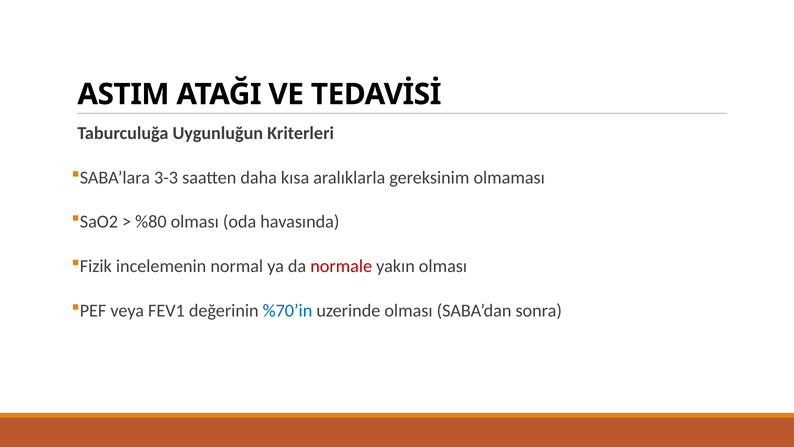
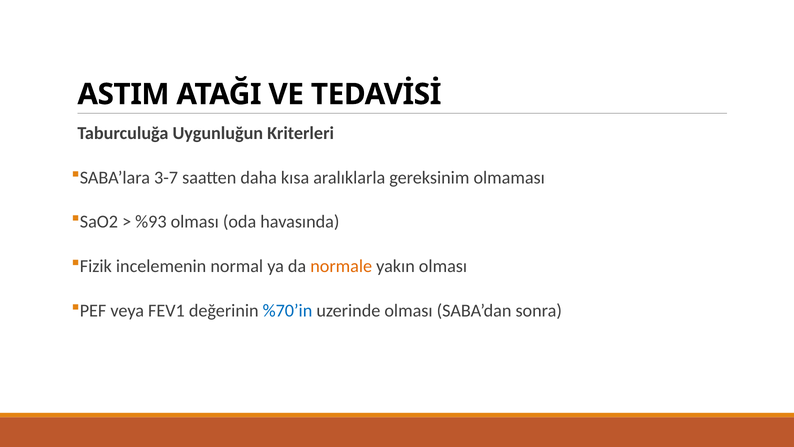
3-3: 3-3 -> 3-7
%80: %80 -> %93
normale colour: red -> orange
